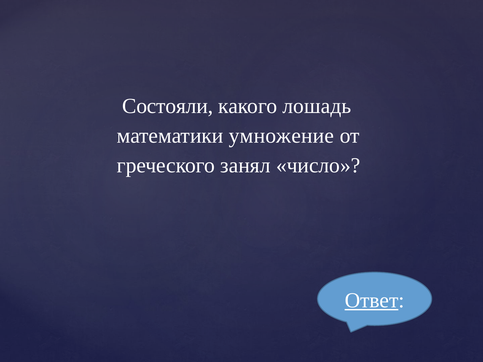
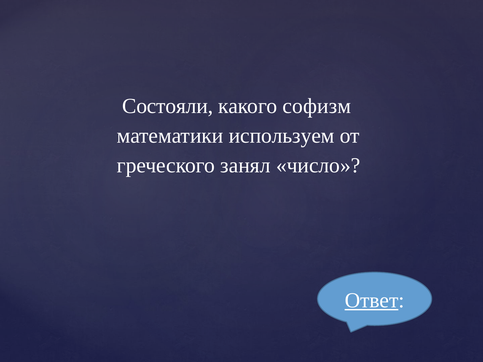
лошадь: лошадь -> софизм
умножение: умножение -> используем
